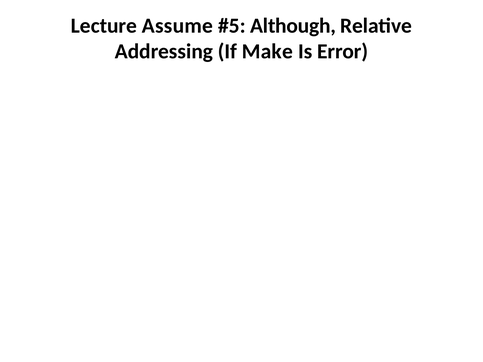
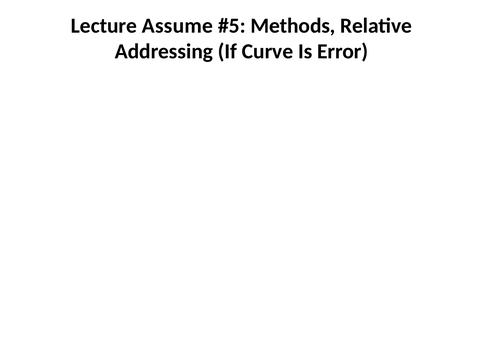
Although: Although -> Methods
Make: Make -> Curve
